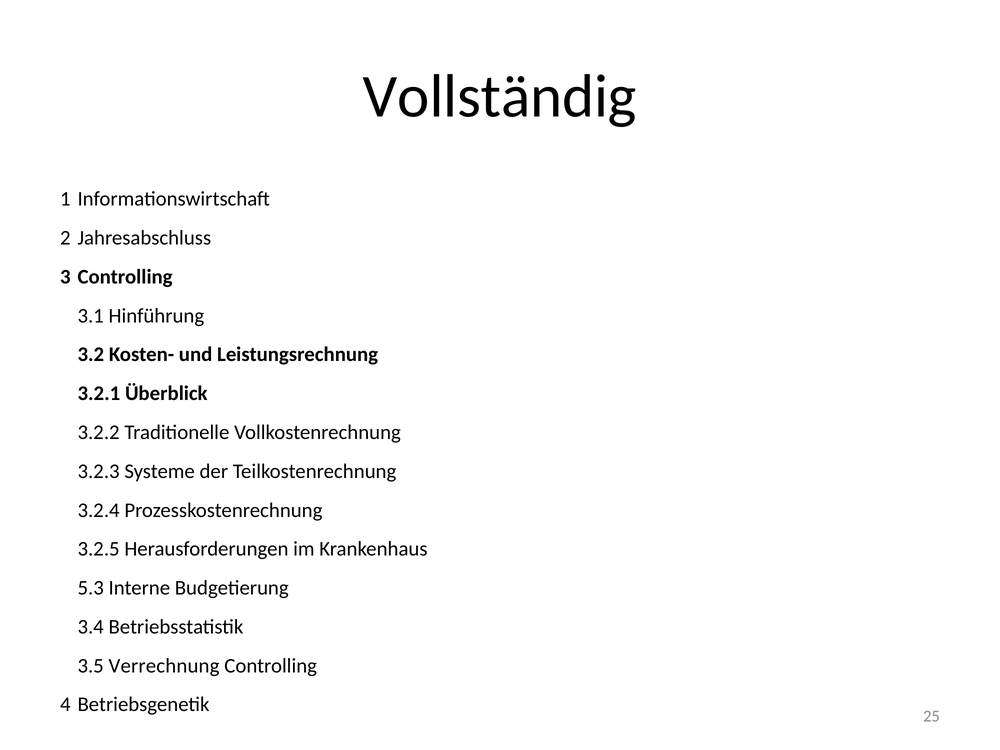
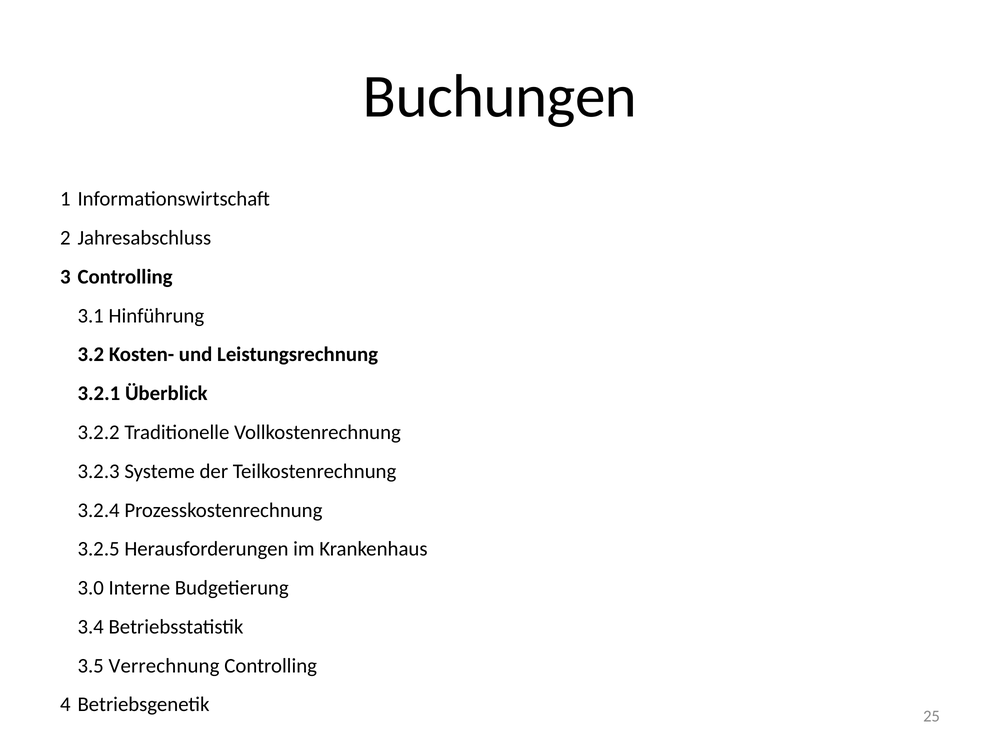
Vollständig: Vollständig -> Buchungen
5.3: 5.3 -> 3.0
